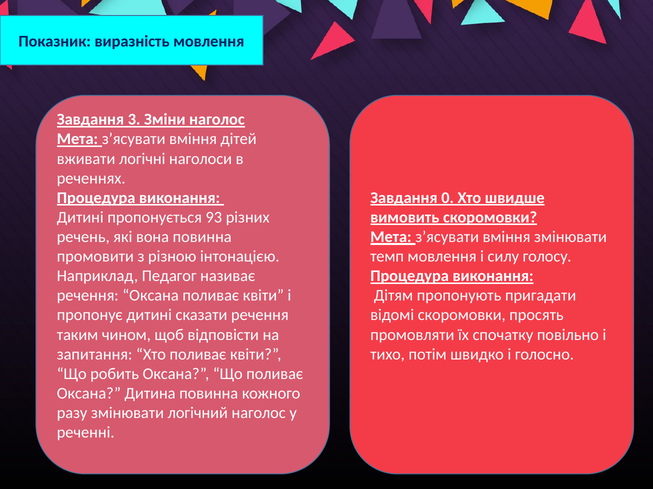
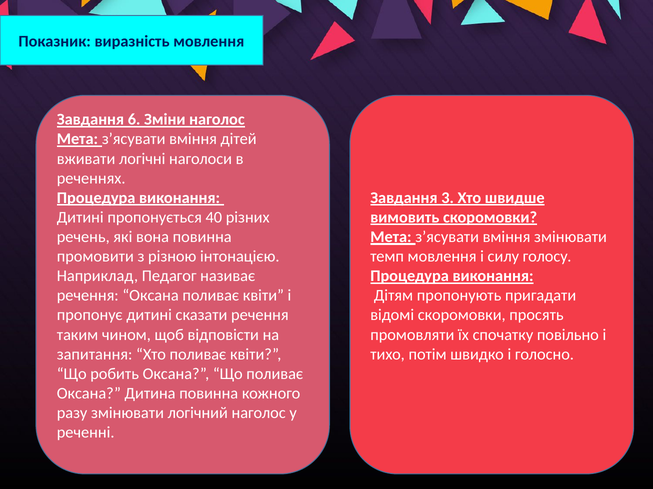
3: 3 -> 6
0: 0 -> 3
93: 93 -> 40
